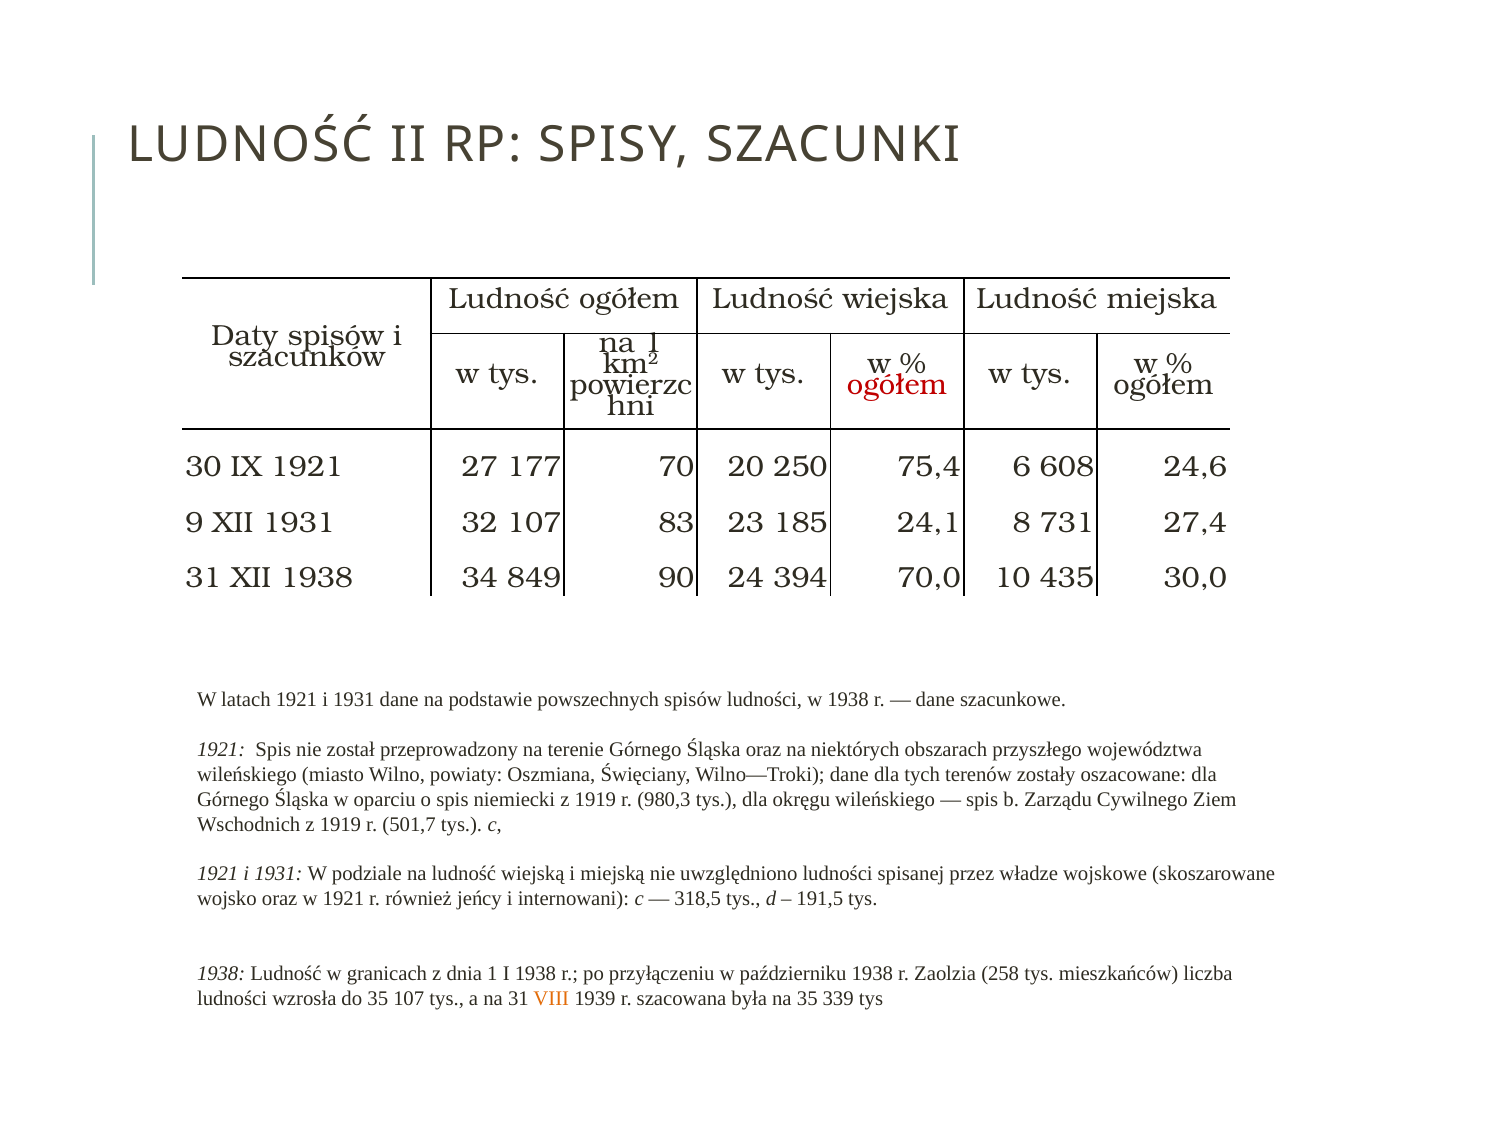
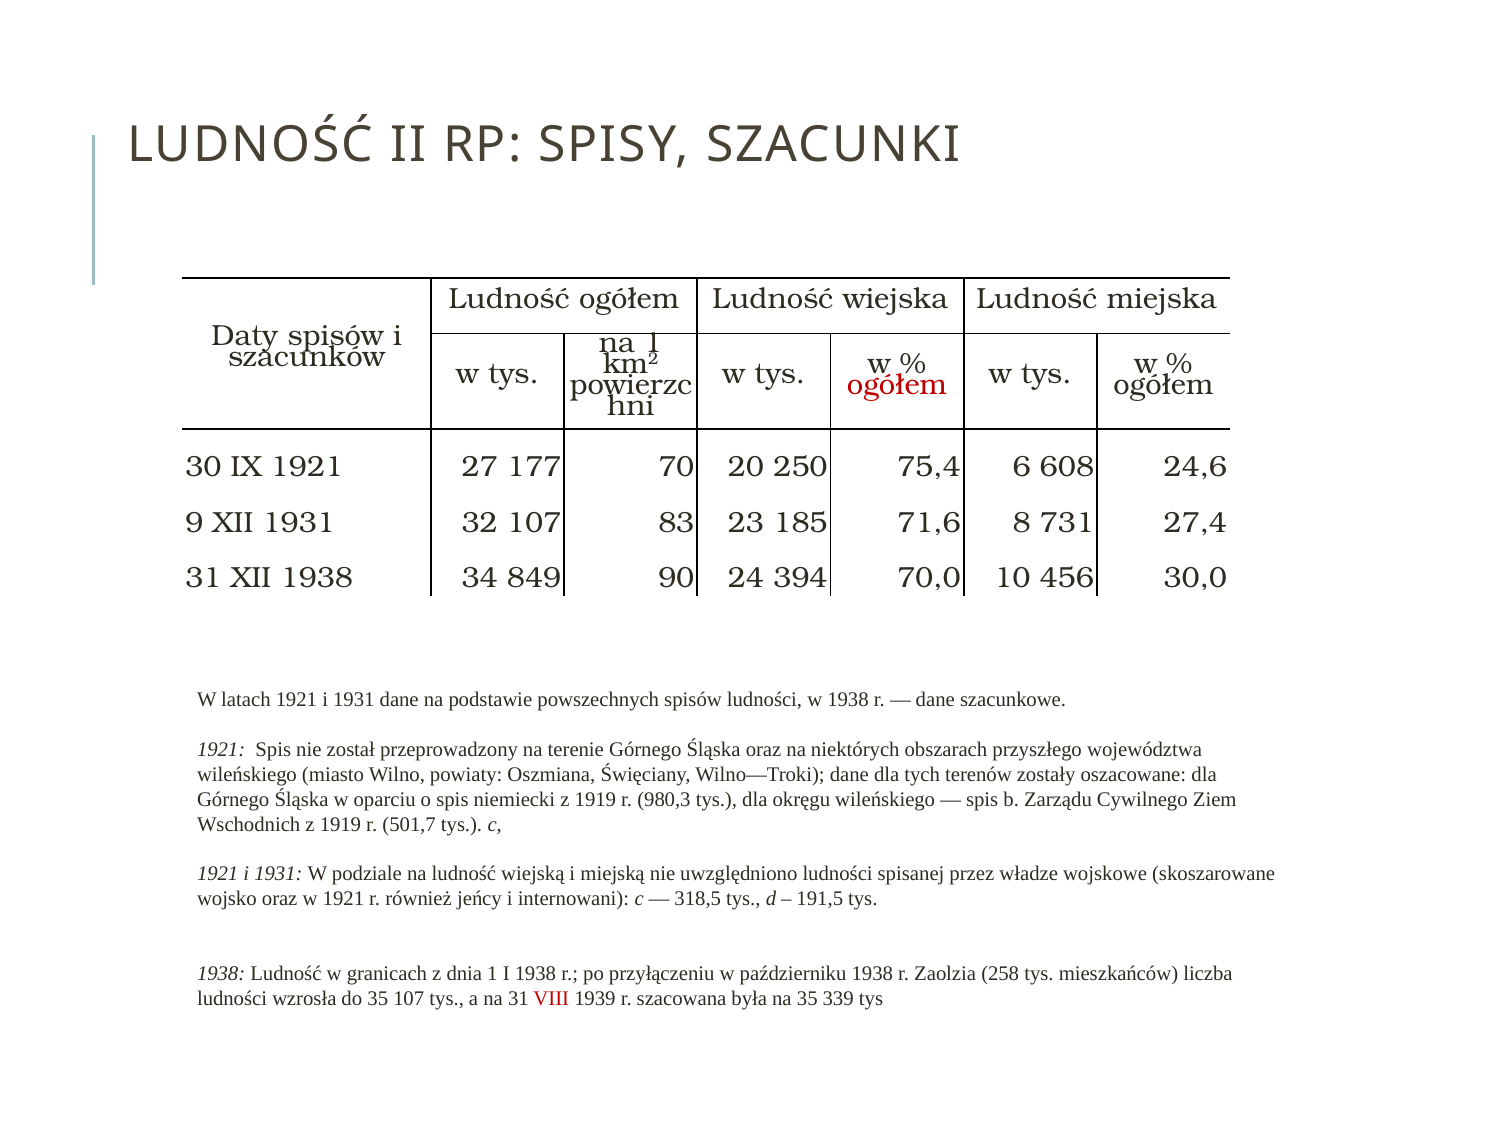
24,1: 24,1 -> 71,6
435: 435 -> 456
VIII colour: orange -> red
